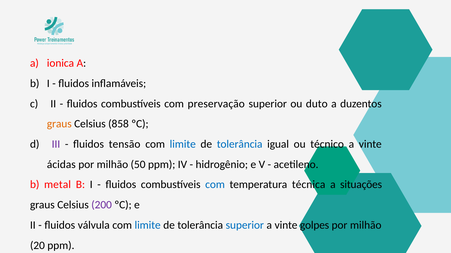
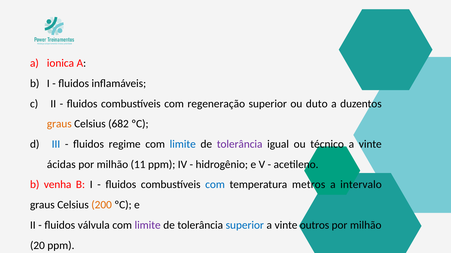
preservação: preservação -> regeneração
858: 858 -> 682
III colour: purple -> blue
tensão: tensão -> regime
tolerância at (240, 145) colour: blue -> purple
50: 50 -> 11
metal: metal -> venha
técnica: técnica -> metros
situações: situações -> intervalo
200 colour: purple -> orange
limite at (148, 226) colour: blue -> purple
golpes: golpes -> outros
